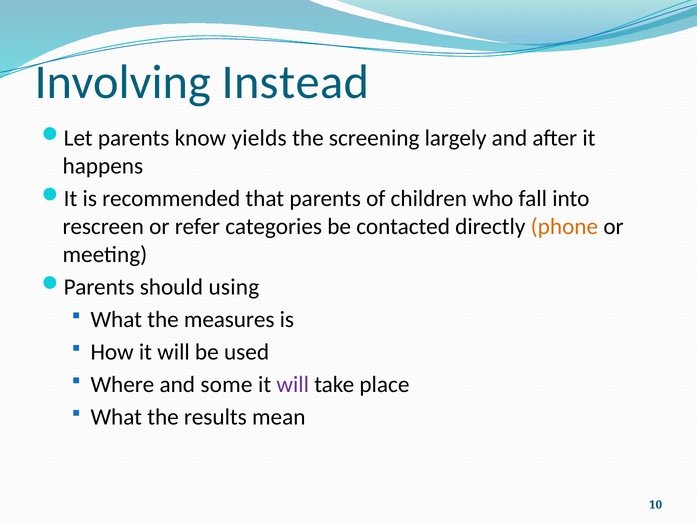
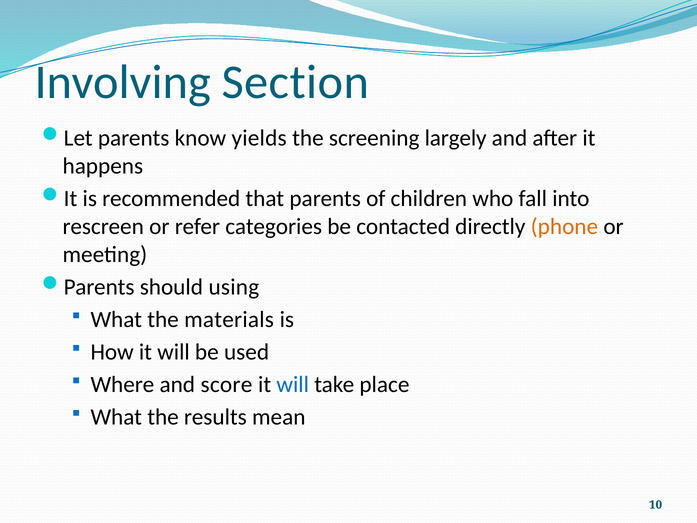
Instead: Instead -> Section
measures: measures -> materials
some: some -> score
will at (293, 384) colour: purple -> blue
